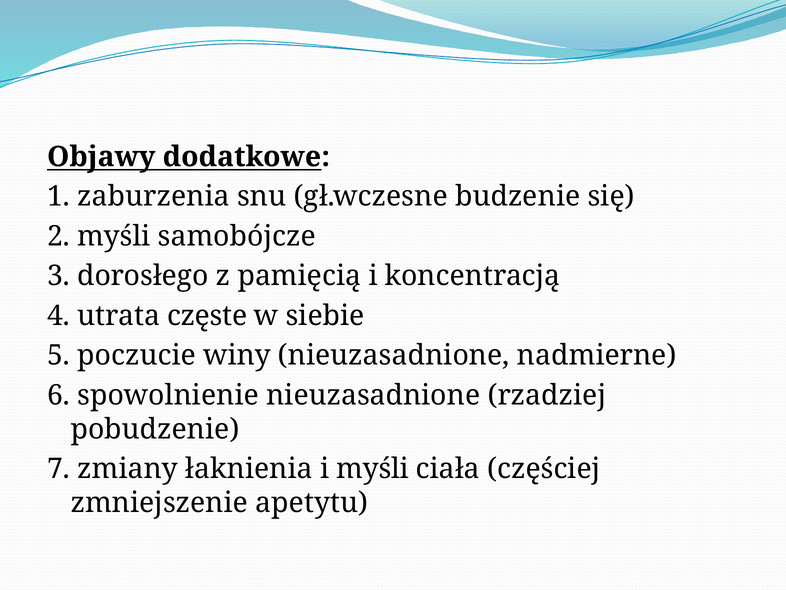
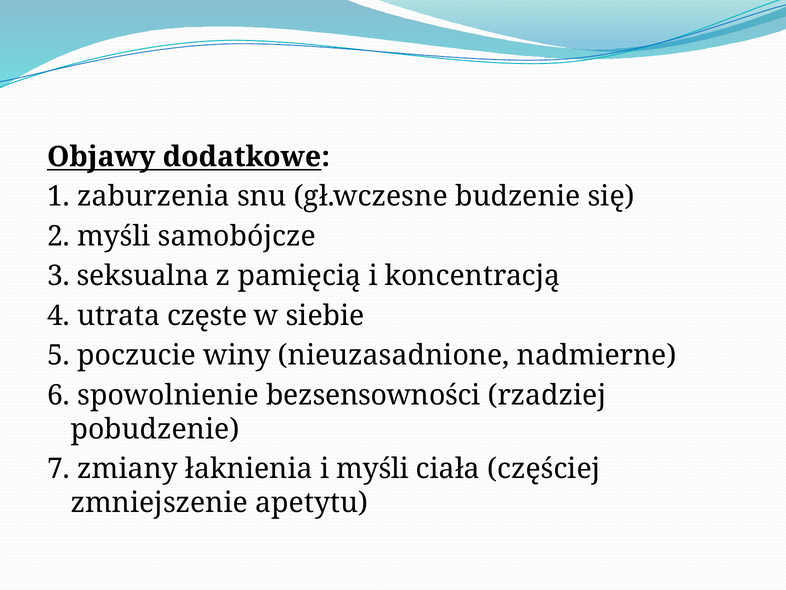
dorosłego: dorosłego -> seksualna
spowolnienie nieuzasadnione: nieuzasadnione -> bezsensowności
